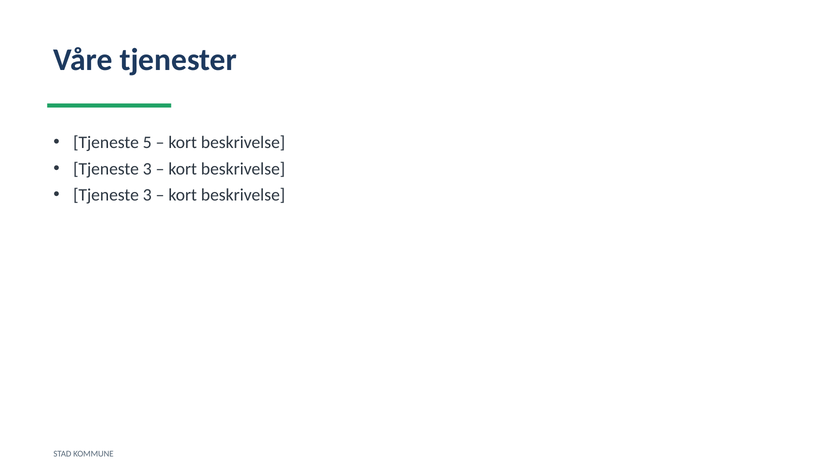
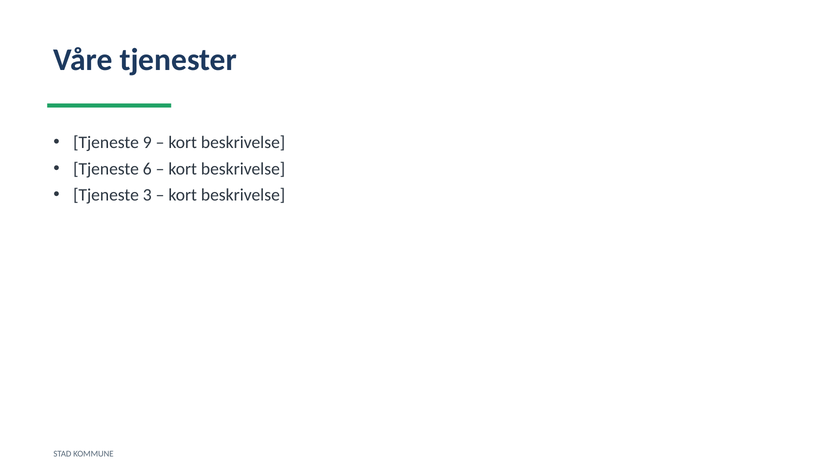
5: 5 -> 9
3 at (147, 169): 3 -> 6
